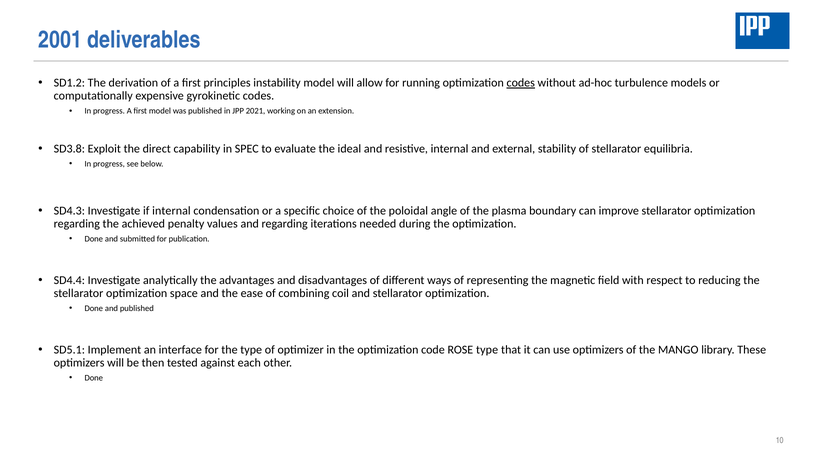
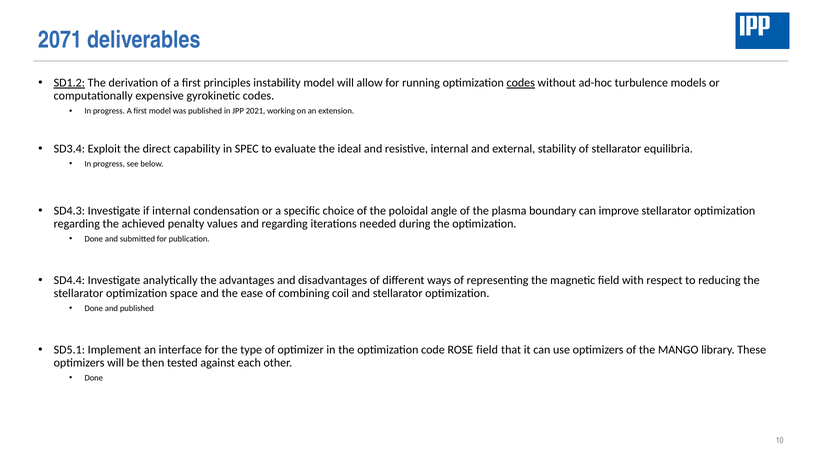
2001: 2001 -> 2071
SD1.2 underline: none -> present
SD3.8: SD3.8 -> SD3.4
ROSE type: type -> field
